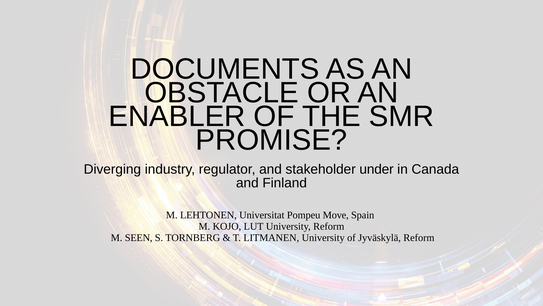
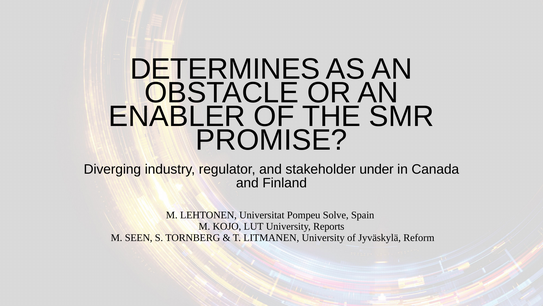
DOCUMENTS: DOCUMENTS -> DETERMINES
Move: Move -> Solve
University Reform: Reform -> Reports
